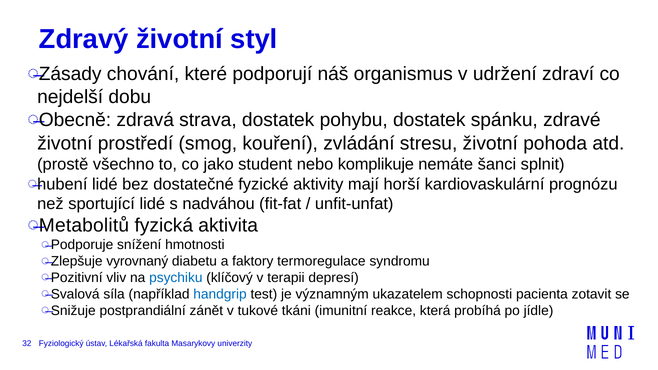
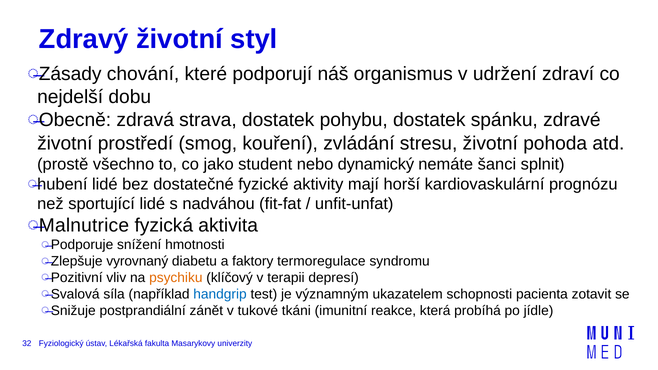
komplikuje: komplikuje -> dynamický
Metabolitů: Metabolitů -> Malnutrice
psychiku colour: blue -> orange
